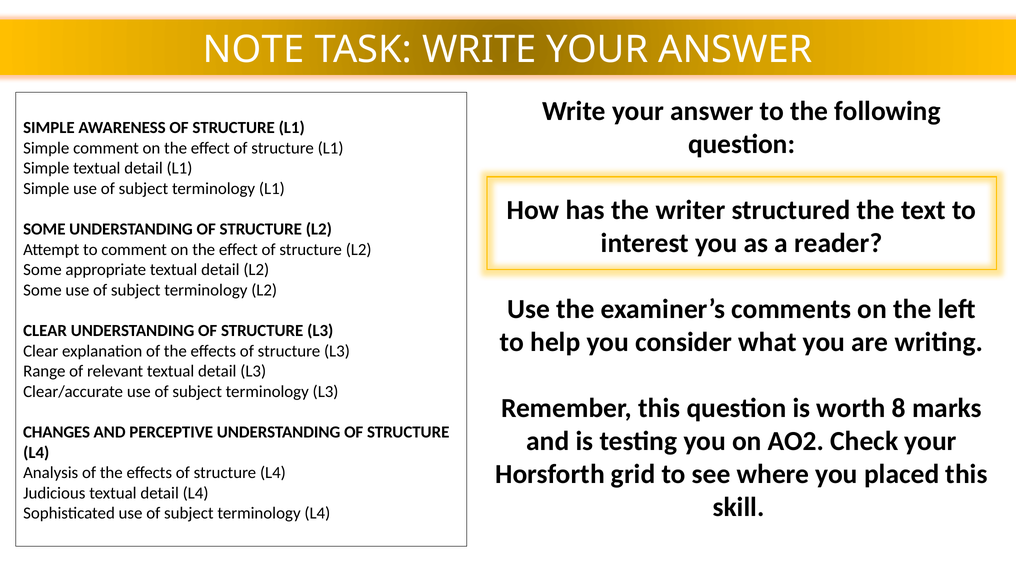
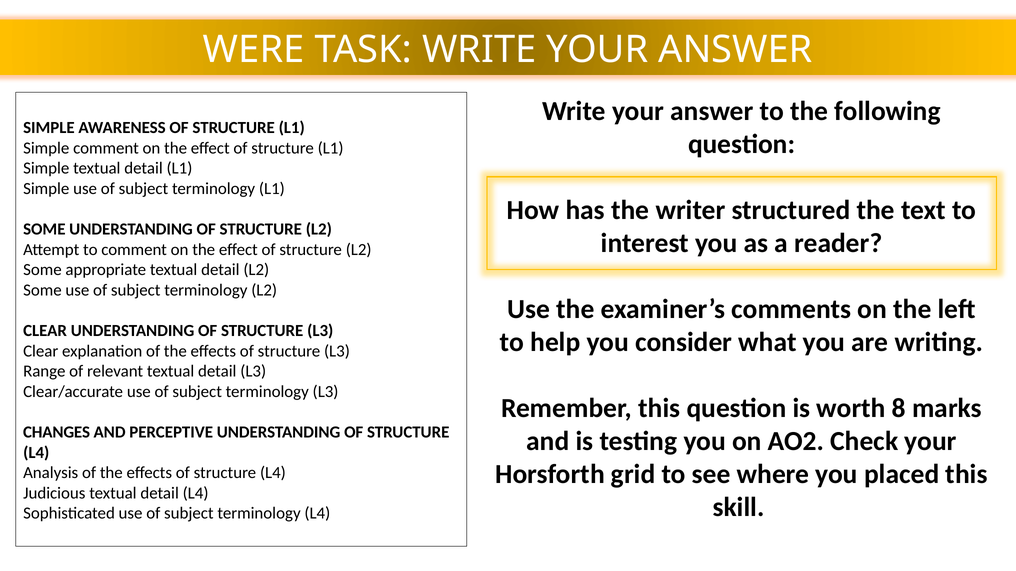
NOTE: NOTE -> WERE
